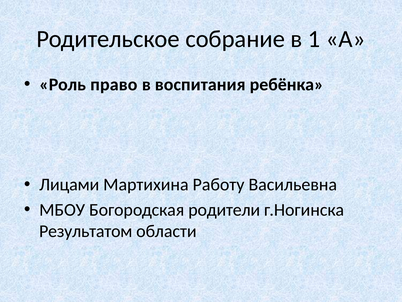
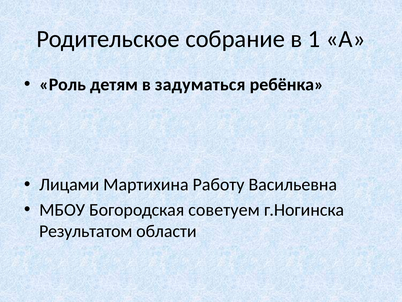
право: право -> детям
воспитания: воспитания -> задуматься
родители: родители -> советуем
